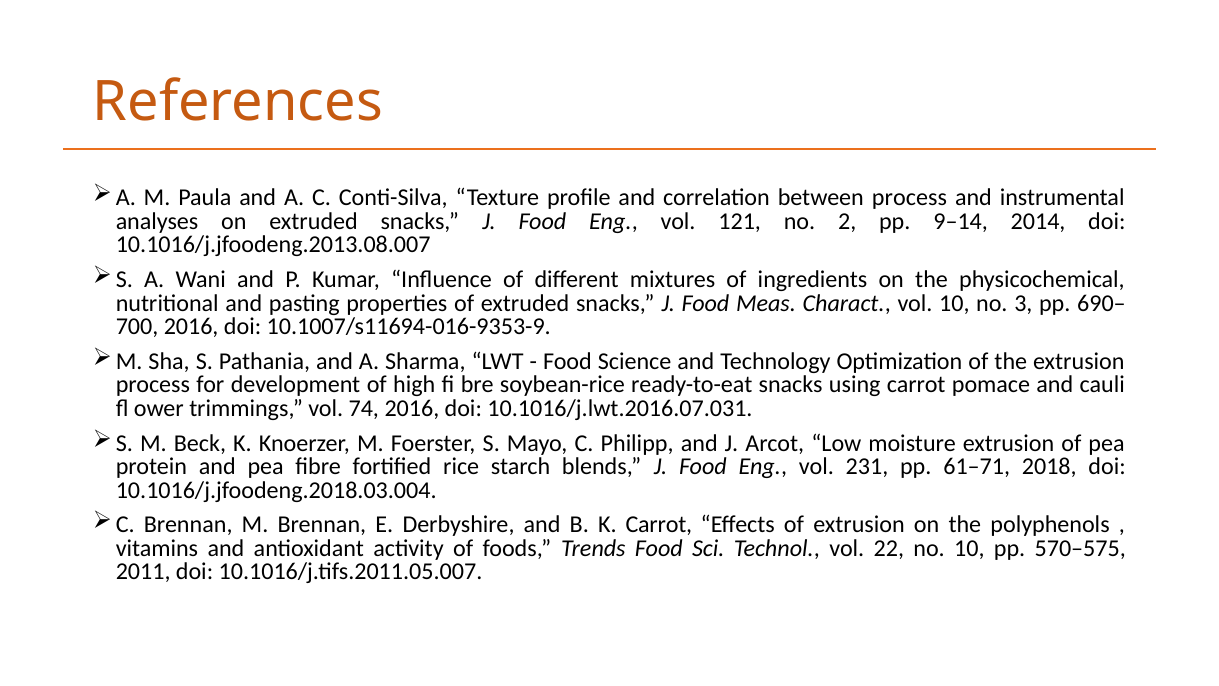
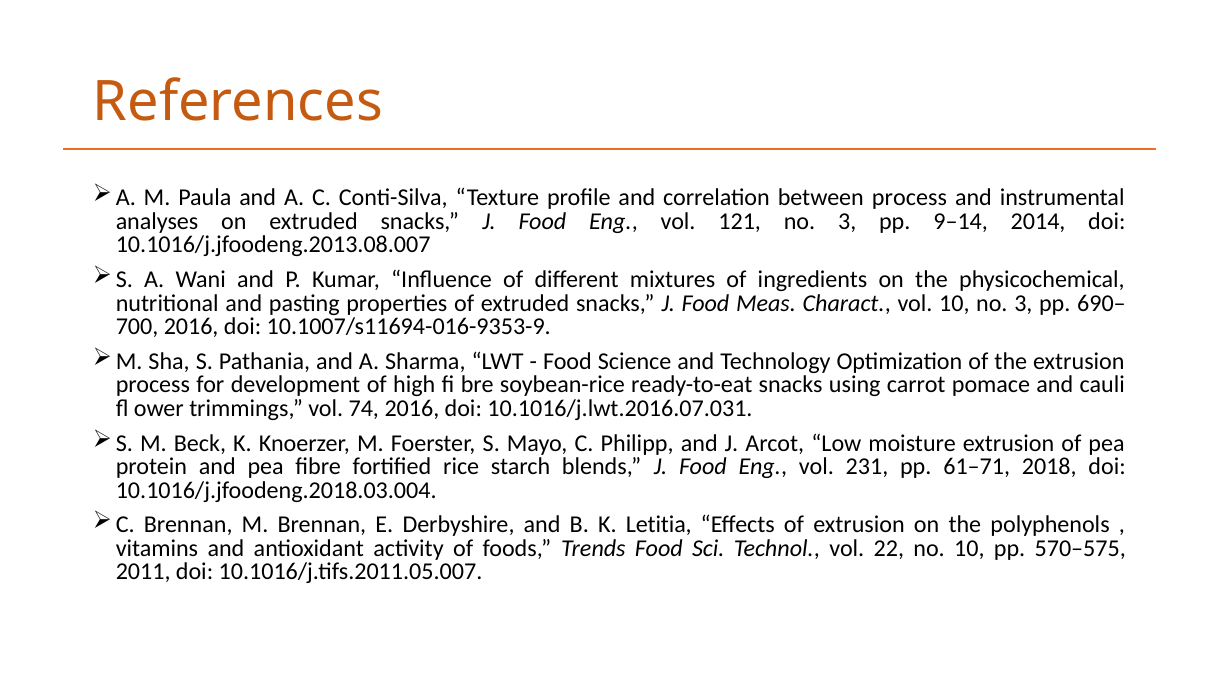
121 no 2: 2 -> 3
K Carrot: Carrot -> Letitia
